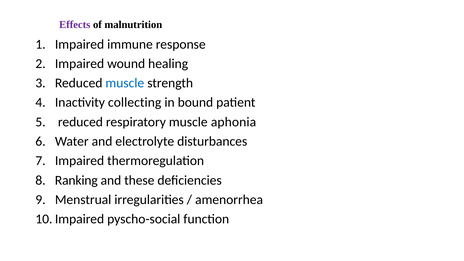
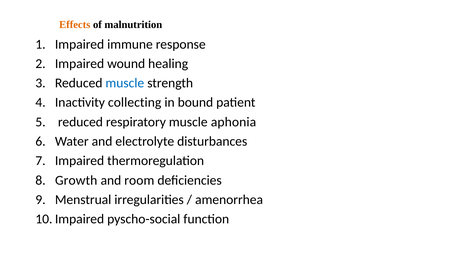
Effects colour: purple -> orange
Ranking: Ranking -> Growth
these: these -> room
